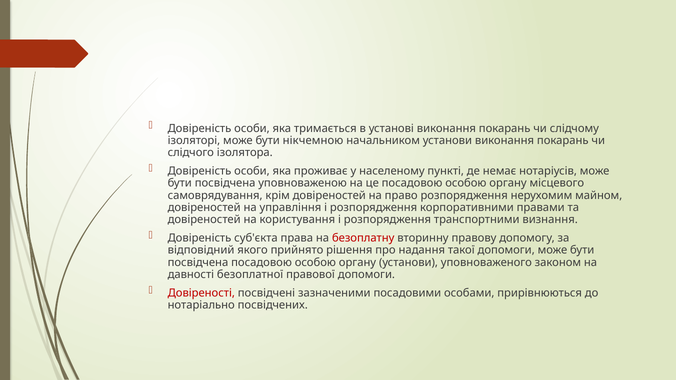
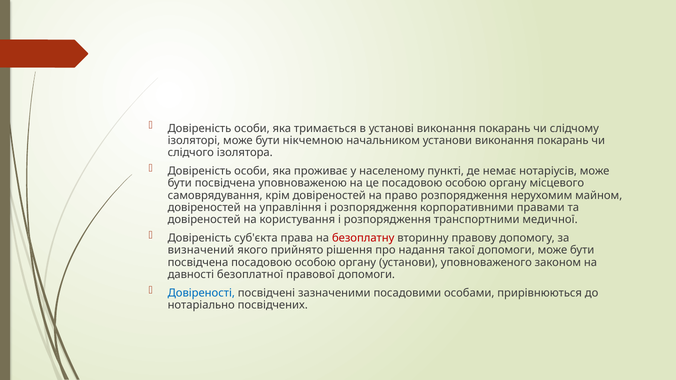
визнання: визнання -> медичної
відповідний: відповідний -> визначений
Довіреності colour: red -> blue
